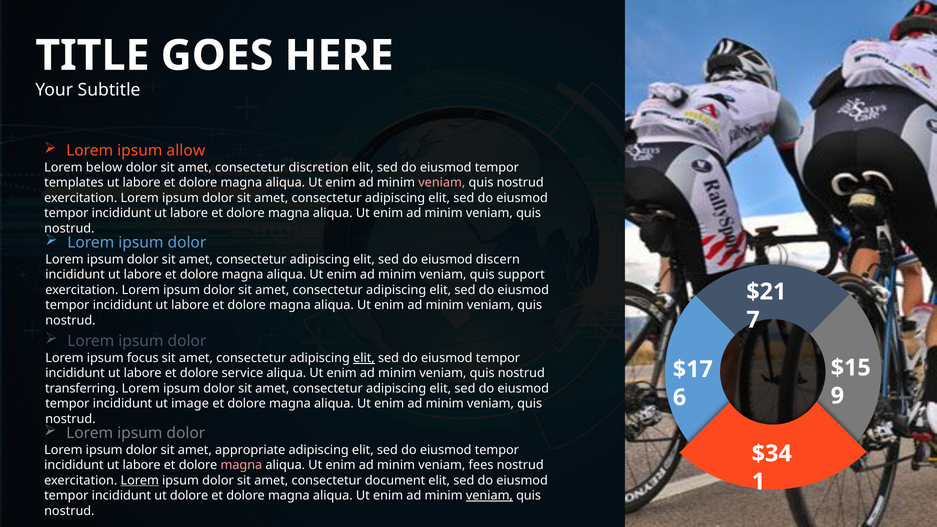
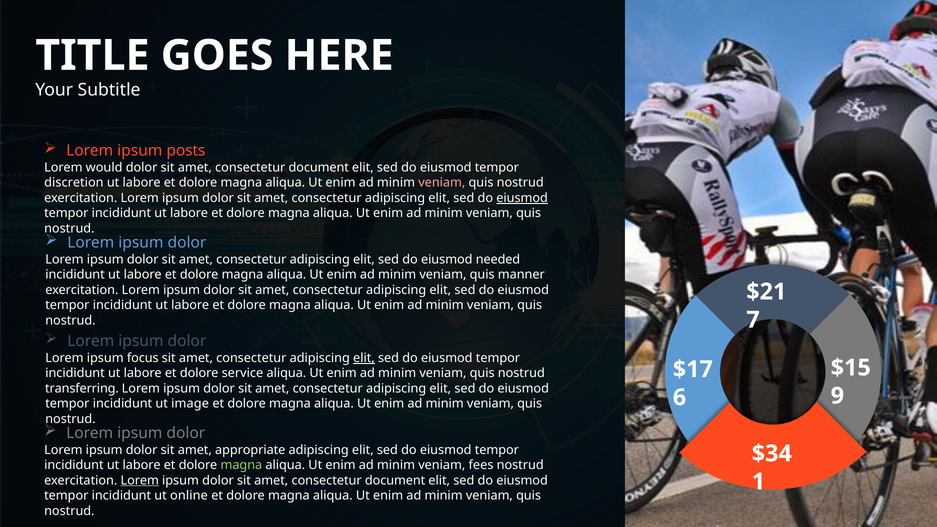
allow: allow -> posts
below: below -> would
discretion at (319, 168): discretion -> document
templates: templates -> discretion
eiusmod at (522, 198) underline: none -> present
discern: discern -> needed
support: support -> manner
magna at (241, 465) colour: pink -> light green
ut dolore: dolore -> online
veniam at (489, 496) underline: present -> none
